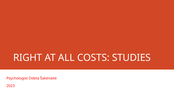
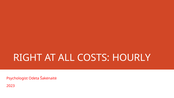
STUDIES: STUDIES -> HOURLY
